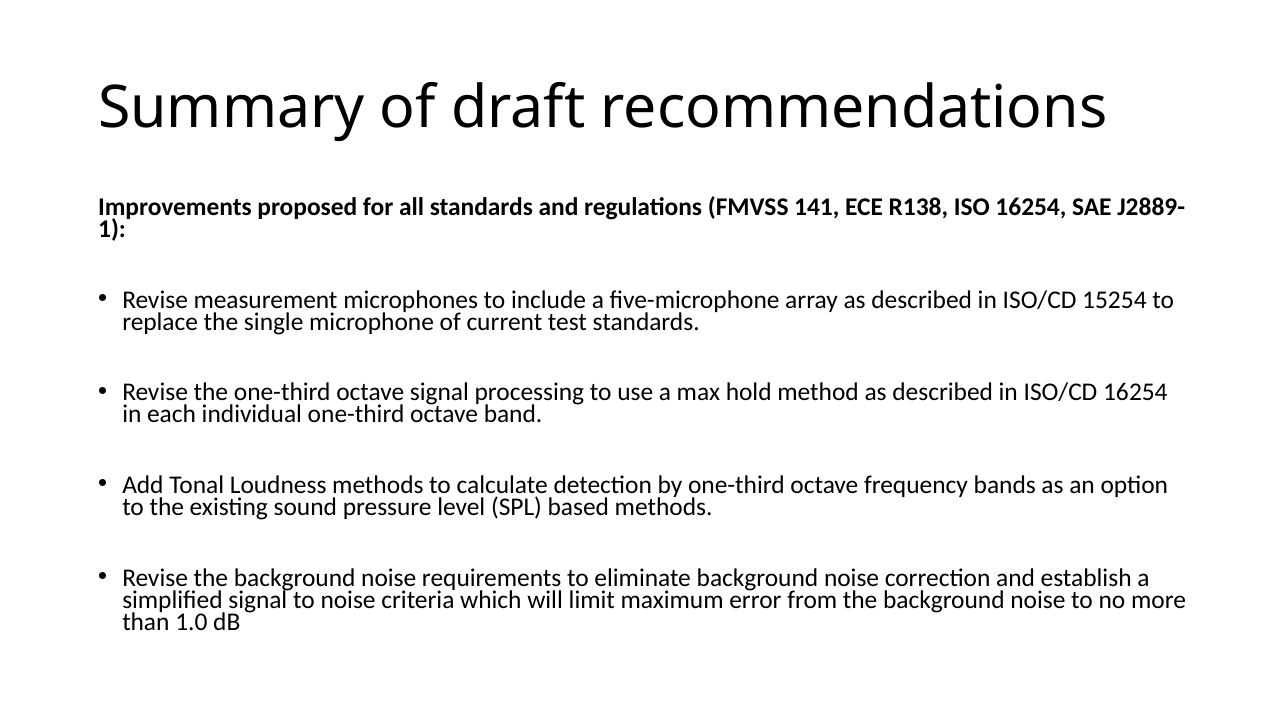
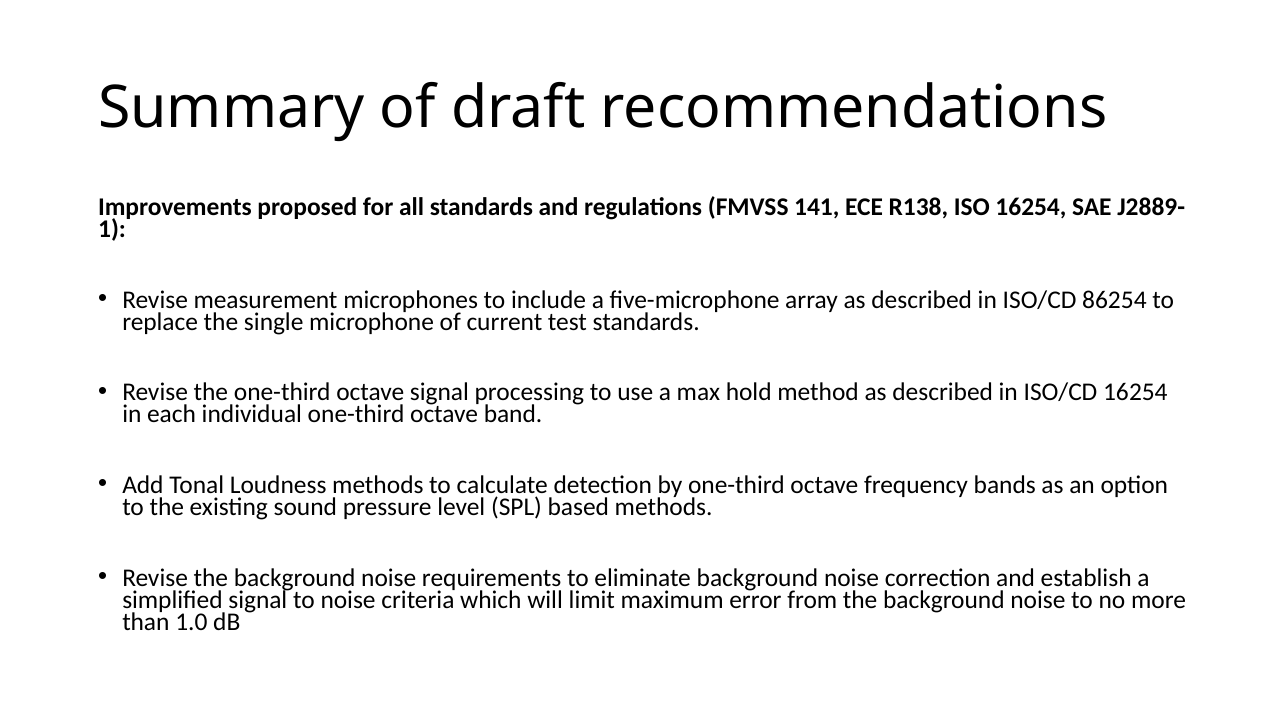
15254: 15254 -> 86254
